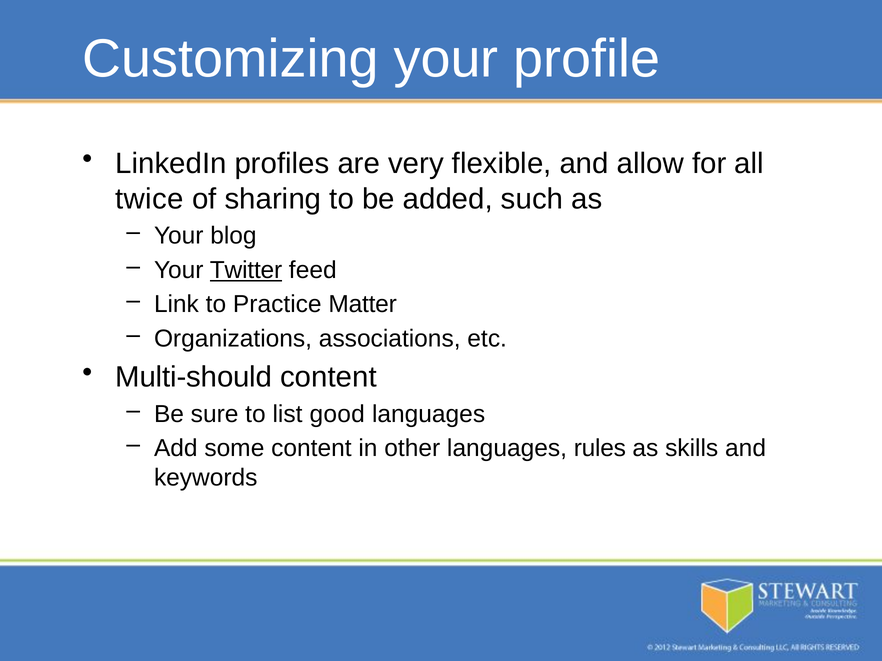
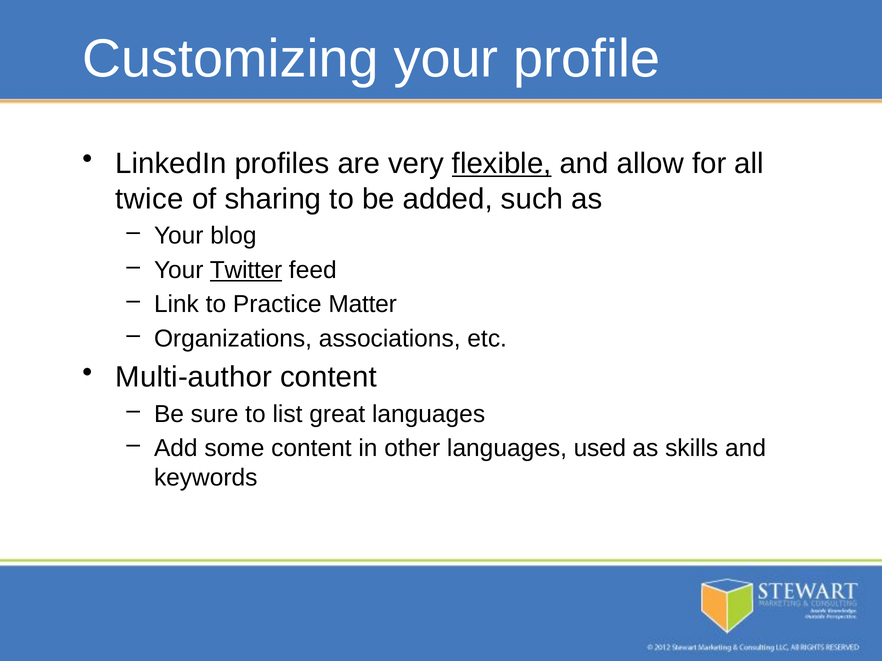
flexible underline: none -> present
Multi-should: Multi-should -> Multi-author
good: good -> great
rules: rules -> used
